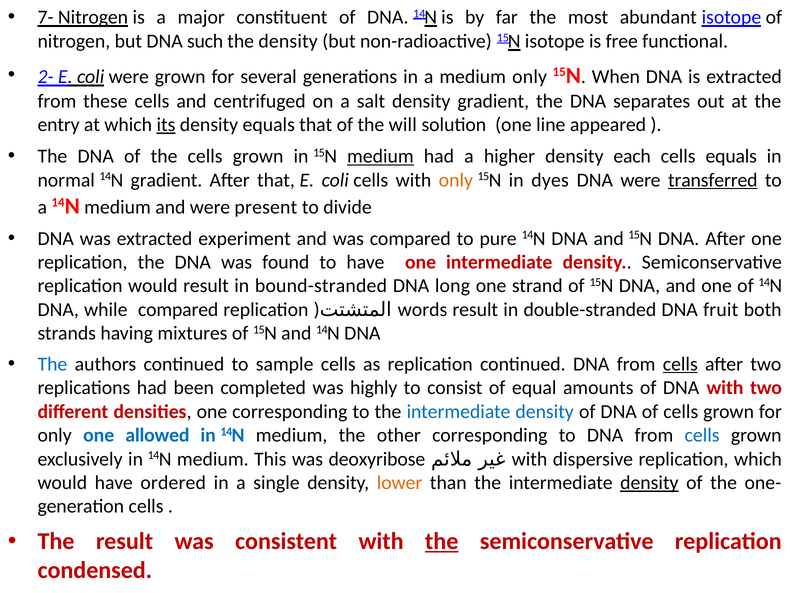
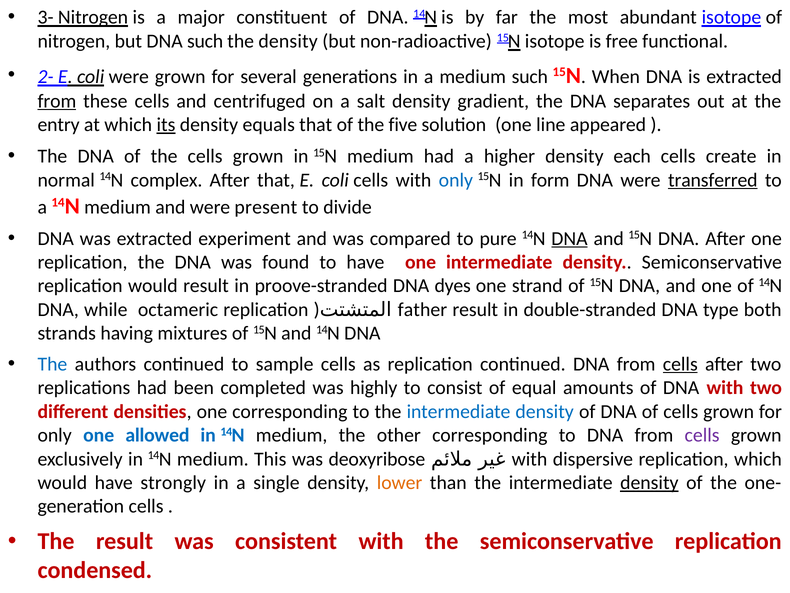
7-: 7- -> 3-
medium only: only -> such
from at (57, 101) underline: none -> present
will: will -> five
medium at (380, 156) underline: present -> none
cells equals: equals -> create
14N gradient: gradient -> complex
only at (456, 180) colour: orange -> blue
dyes: dyes -> form
DNA at (569, 238) underline: none -> present
bound-stranded: bound-stranded -> proove-stranded
long: long -> dyes
while compared: compared -> octameric
words: words -> father
fruit: fruit -> type
cells at (702, 435) colour: blue -> purple
ordered: ordered -> strongly
the at (442, 541) underline: present -> none
